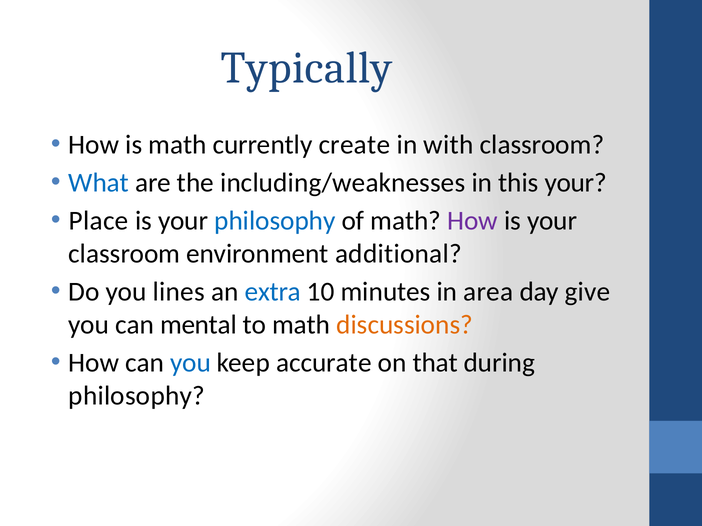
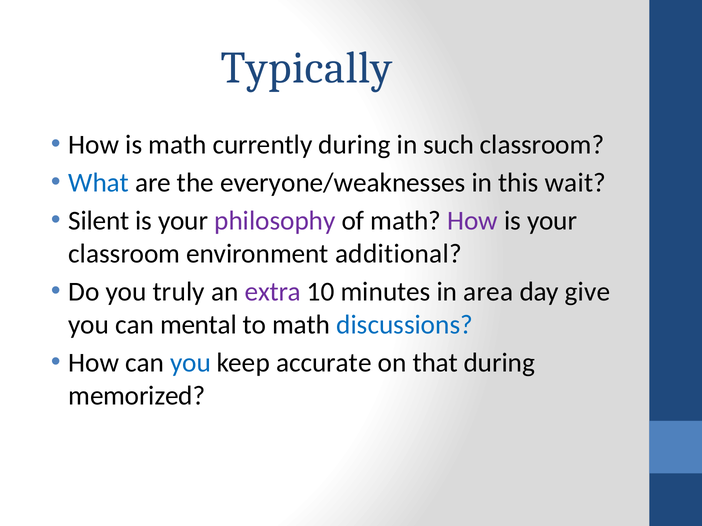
currently create: create -> during
with: with -> such
including/weaknesses: including/weaknesses -> everyone/weaknesses
this your: your -> wait
Place: Place -> Silent
philosophy at (275, 221) colour: blue -> purple
lines: lines -> truly
extra colour: blue -> purple
discussions colour: orange -> blue
philosophy at (137, 396): philosophy -> memorized
